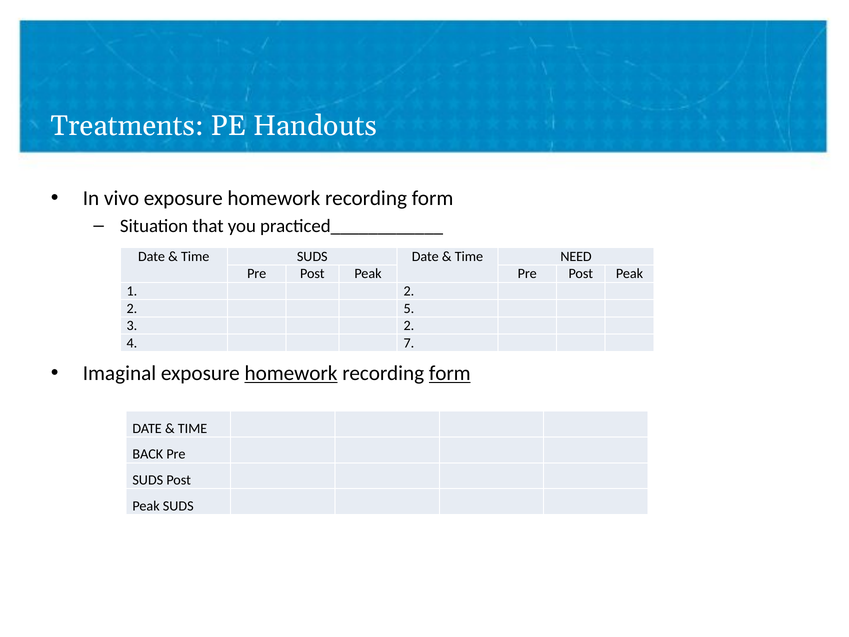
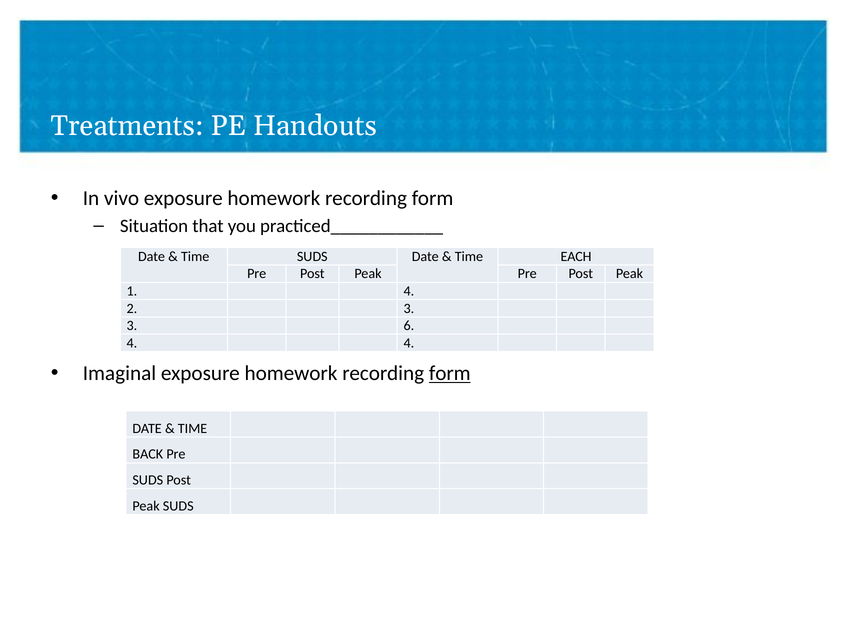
NEED: NEED -> EACH
1 2: 2 -> 4
2 5: 5 -> 3
3 2: 2 -> 6
4 7: 7 -> 4
homework at (291, 373) underline: present -> none
